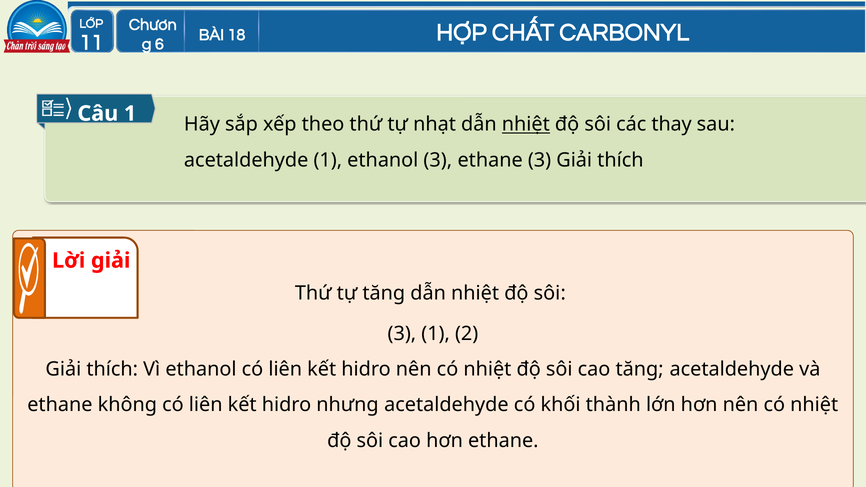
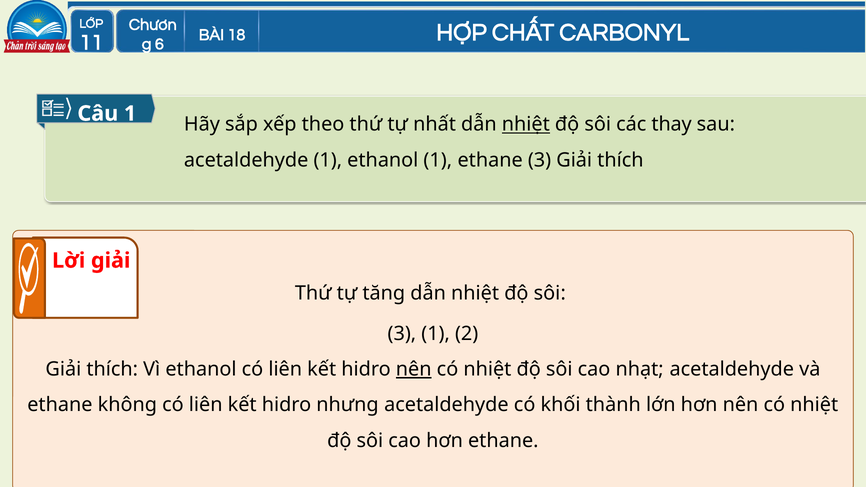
nhạt: nhạt -> nhất
ethanol 3: 3 -> 1
nên at (414, 369) underline: none -> present
cao tăng: tăng -> nhạt
